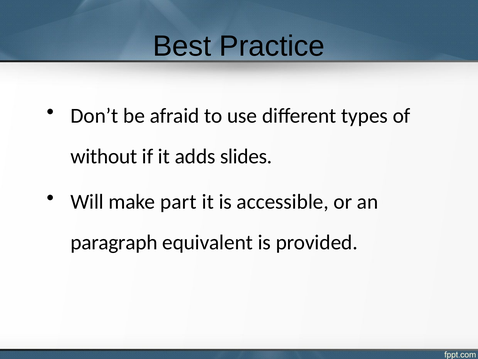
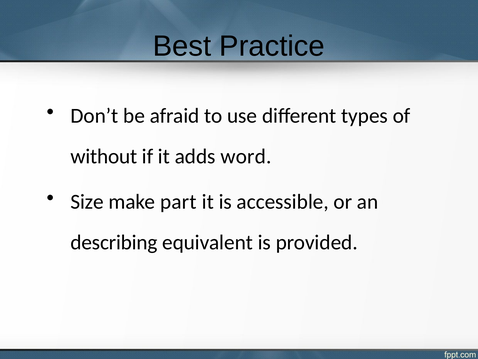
slides: slides -> word
Will: Will -> Size
paragraph: paragraph -> describing
